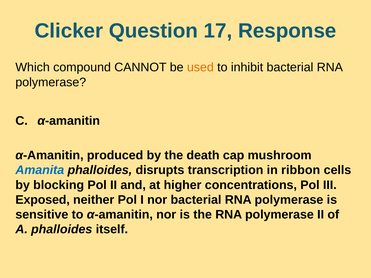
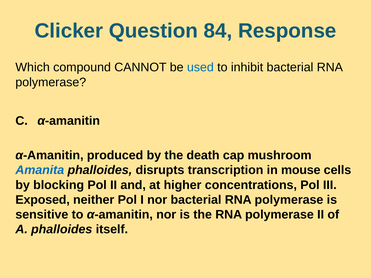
17: 17 -> 84
used colour: orange -> blue
ribbon: ribbon -> mouse
